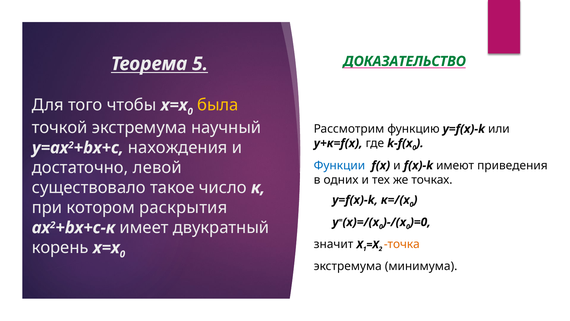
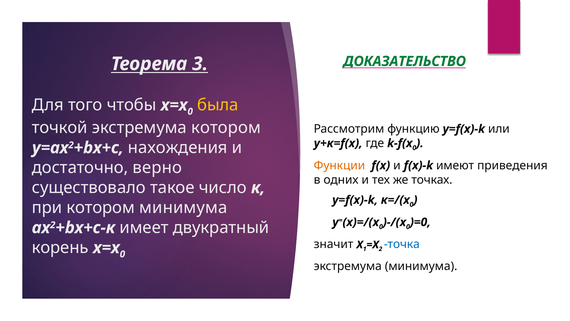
5: 5 -> 3
экстремума научный: научный -> котором
Функции colour: blue -> orange
левой: левой -> верно
котором раскрытия: раскрытия -> минимума
точка colour: orange -> blue
